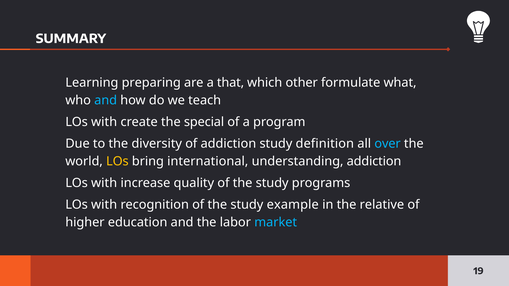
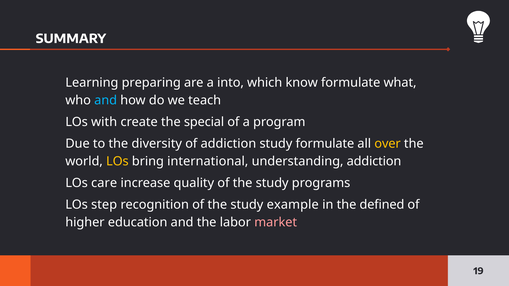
that: that -> into
other: other -> know
study definition: definition -> formulate
over colour: light blue -> yellow
with at (104, 183): with -> care
with at (104, 205): with -> step
relative: relative -> defined
market colour: light blue -> pink
